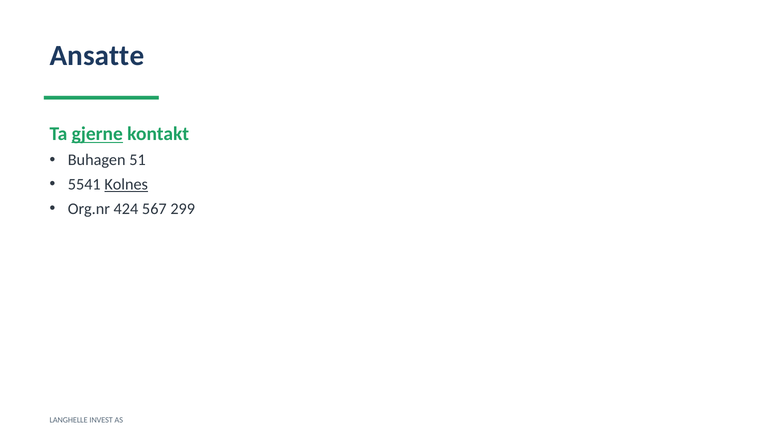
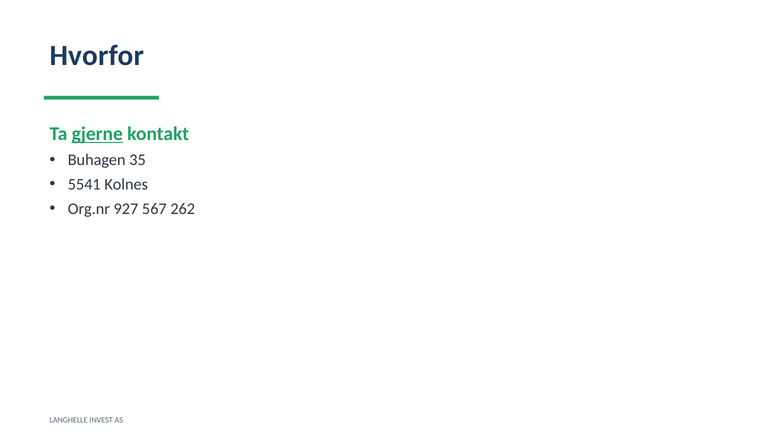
Ansatte: Ansatte -> Hvorfor
51: 51 -> 35
Kolnes underline: present -> none
424: 424 -> 927
299: 299 -> 262
